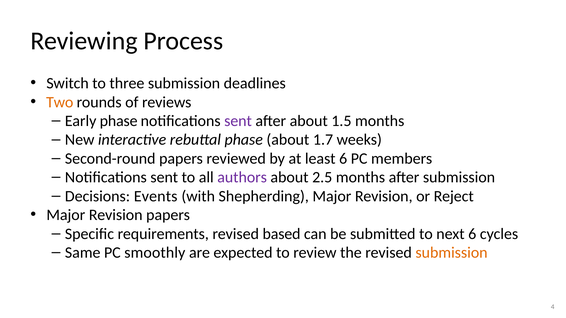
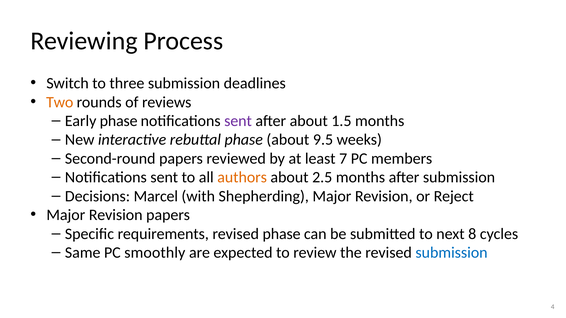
1.7: 1.7 -> 9.5
least 6: 6 -> 7
authors colour: purple -> orange
Events: Events -> Marcel
revised based: based -> phase
next 6: 6 -> 8
submission at (452, 253) colour: orange -> blue
